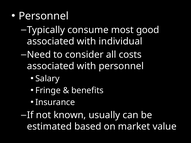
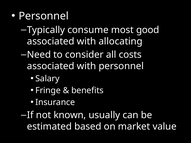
individual: individual -> allocating
